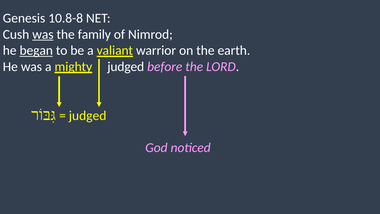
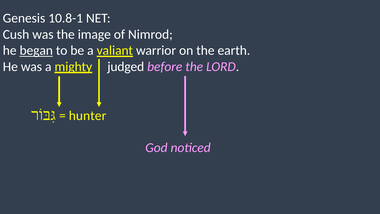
10.8-8: 10.8-8 -> 10.8-1
was at (43, 34) underline: present -> none
family: family -> image
judged at (88, 116): judged -> hunter
